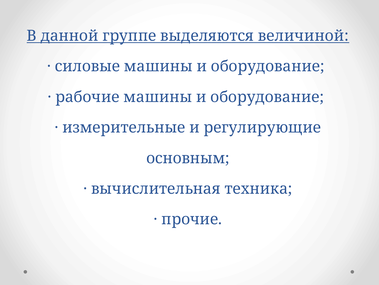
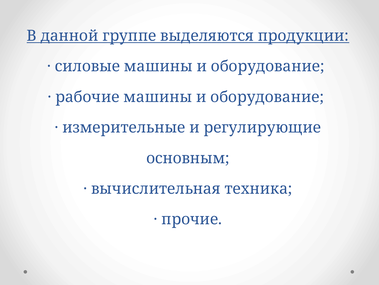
величиной: величиной -> продукции
